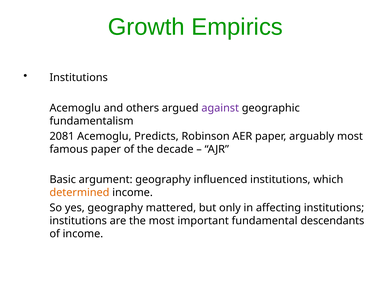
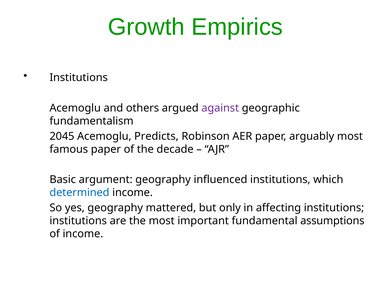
2081: 2081 -> 2045
determined colour: orange -> blue
descendants: descendants -> assumptions
